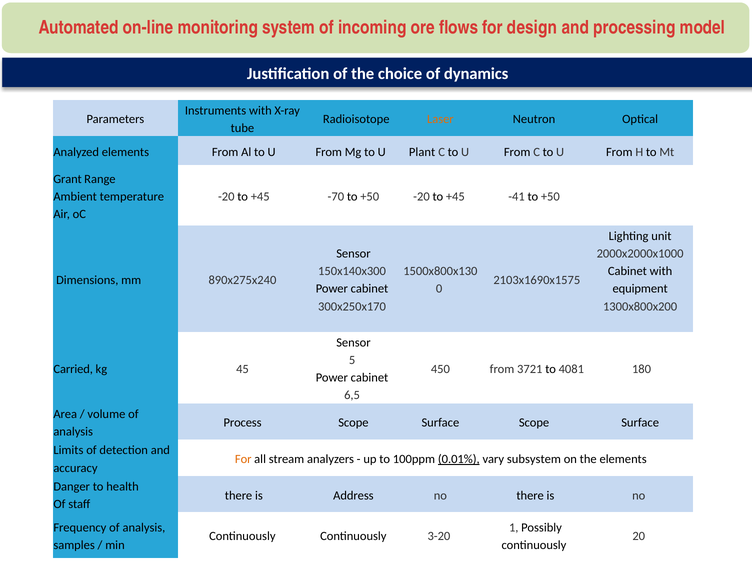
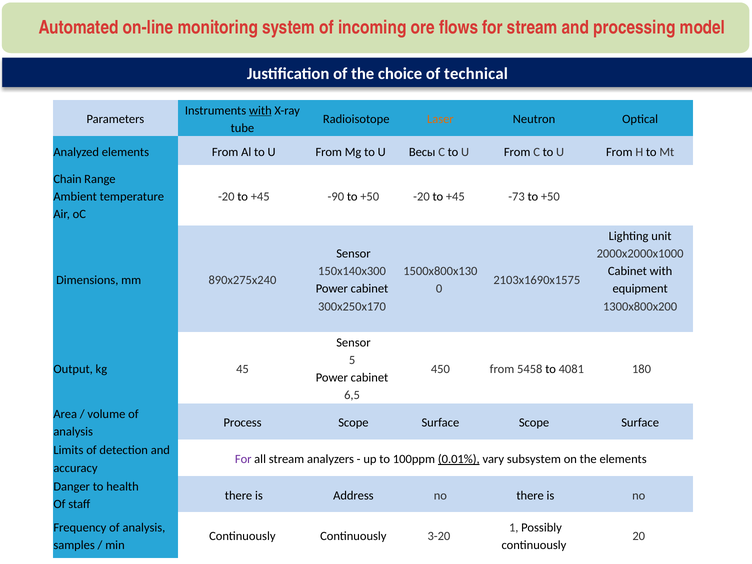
for design: design -> stream
dynamics: dynamics -> technical
with at (260, 110) underline: none -> present
Plant: Plant -> Весы
Grant: Grant -> Chain
-70: -70 -> -90
-41: -41 -> -73
Carried: Carried -> Output
3721: 3721 -> 5458
For at (243, 459) colour: orange -> purple
